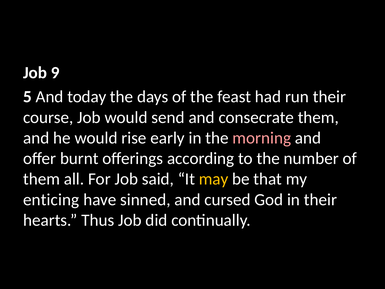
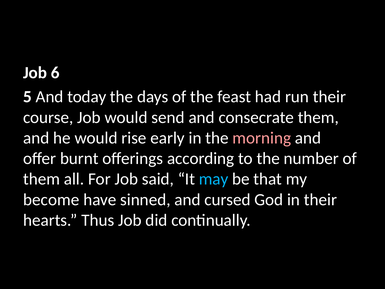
9: 9 -> 6
may colour: yellow -> light blue
enticing: enticing -> become
